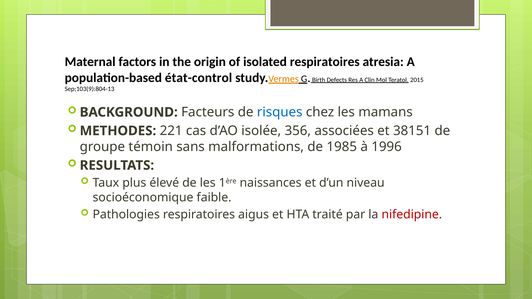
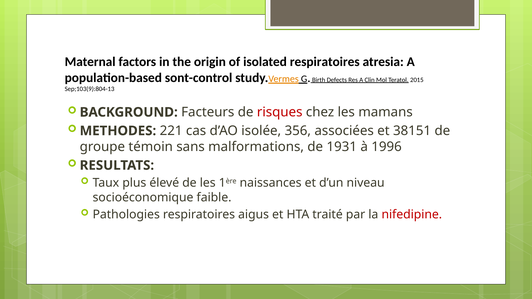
état-control: état-control -> sont-control
risques colour: blue -> red
1985: 1985 -> 1931
